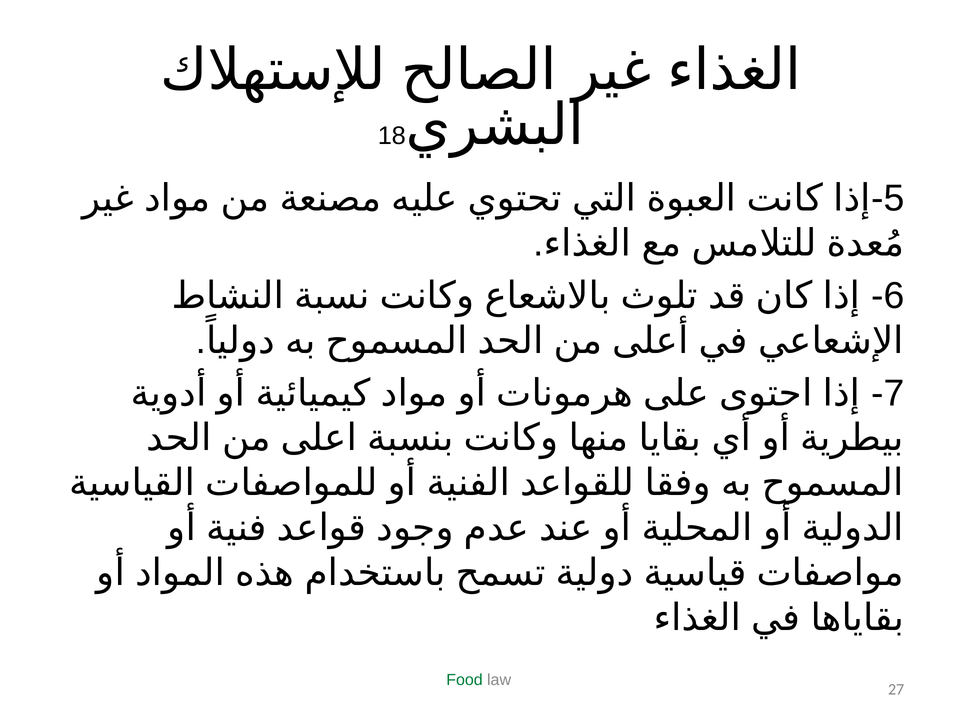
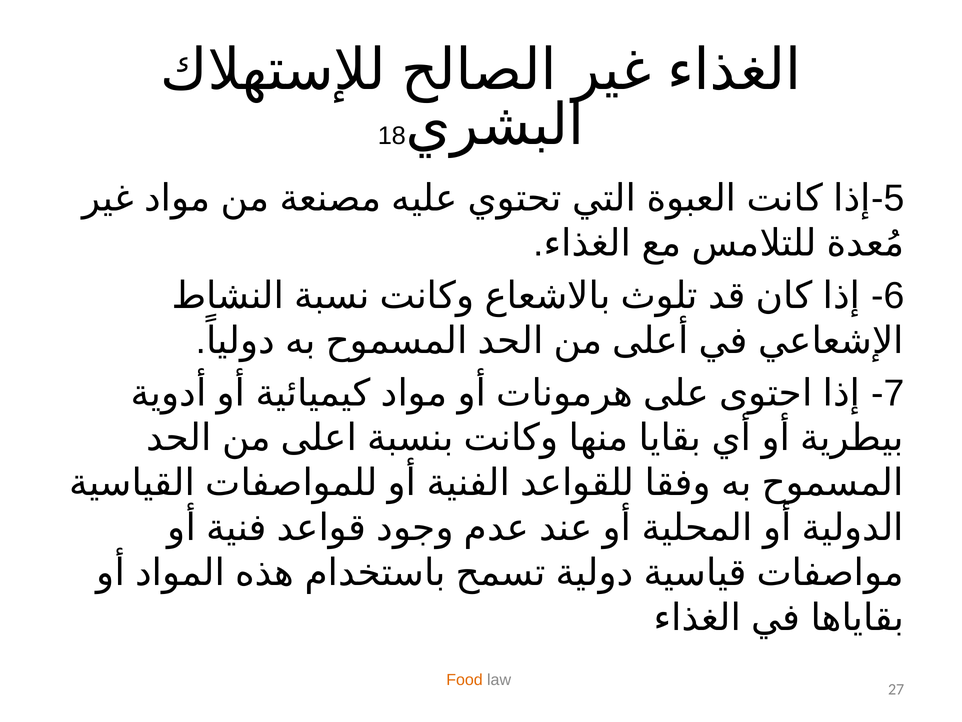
Food colour: green -> orange
